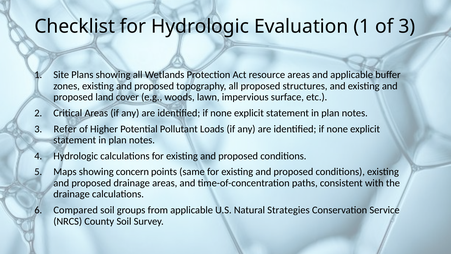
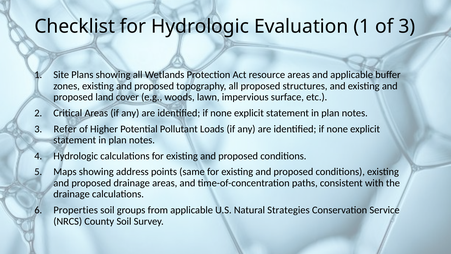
concern: concern -> address
Compared: Compared -> Properties
